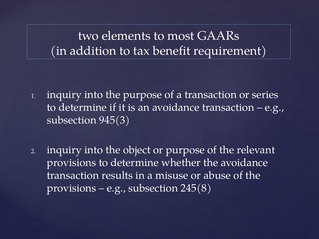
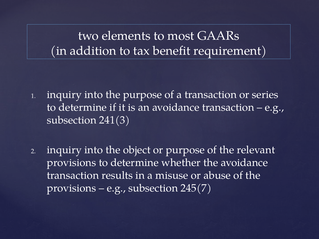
945(3: 945(3 -> 241(3
245(8: 245(8 -> 245(7
